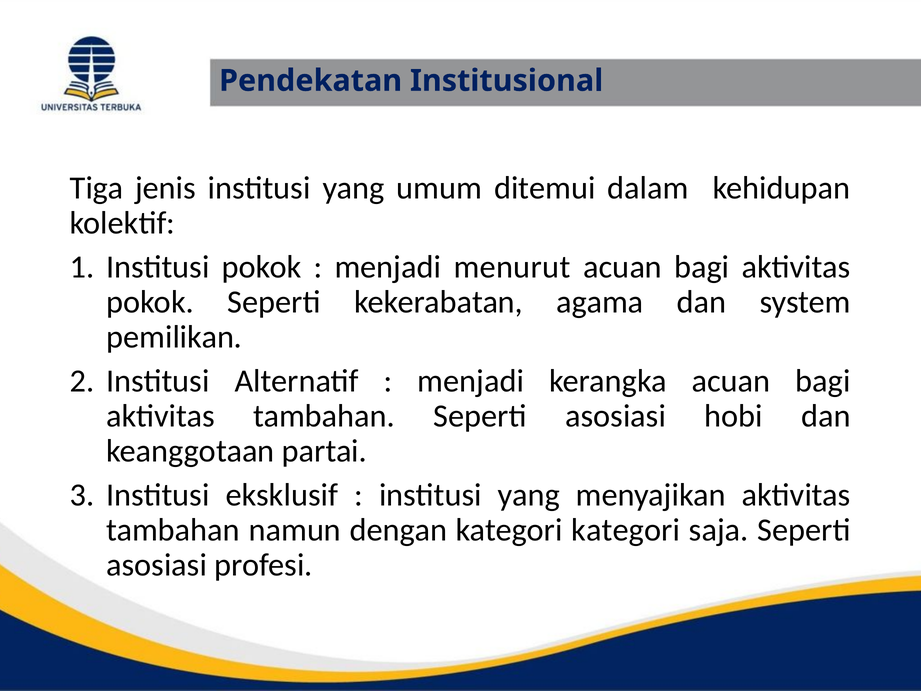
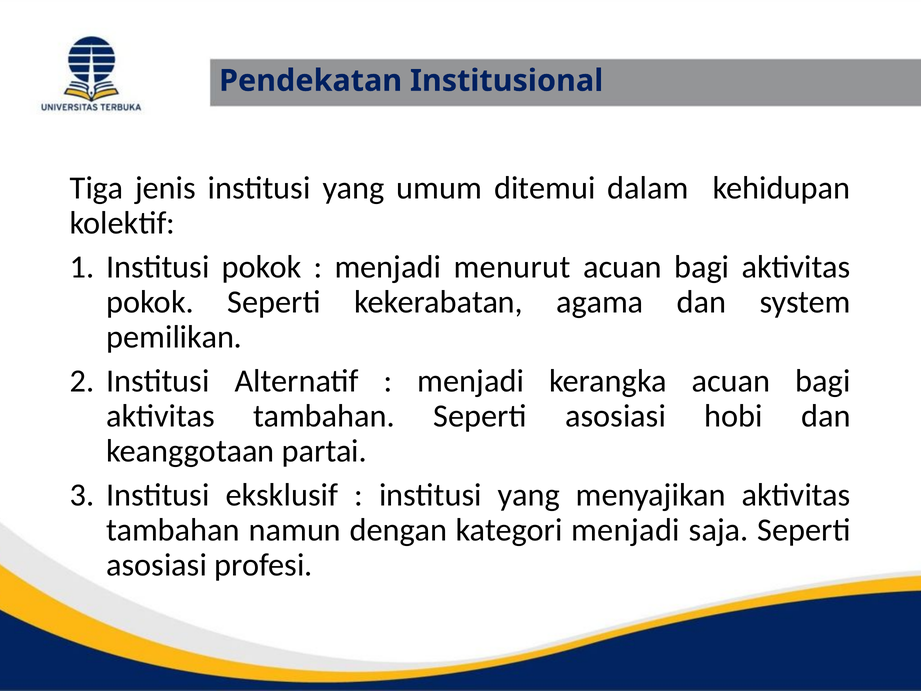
kategori kategori: kategori -> menjadi
